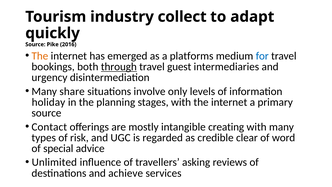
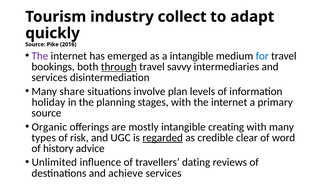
The at (40, 56) colour: orange -> purple
a platforms: platforms -> intangible
guest: guest -> savvy
urgency at (49, 77): urgency -> services
only: only -> plan
Contact: Contact -> Organic
regarded underline: none -> present
special: special -> history
asking: asking -> dating
